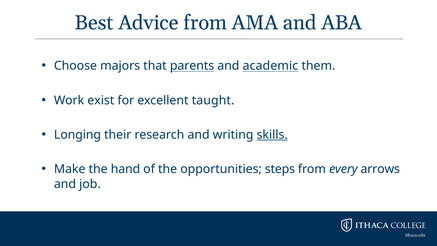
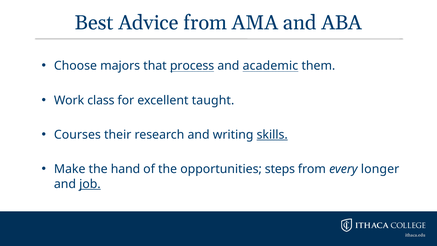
parents: parents -> process
exist: exist -> class
Longing: Longing -> Courses
arrows: arrows -> longer
job underline: none -> present
